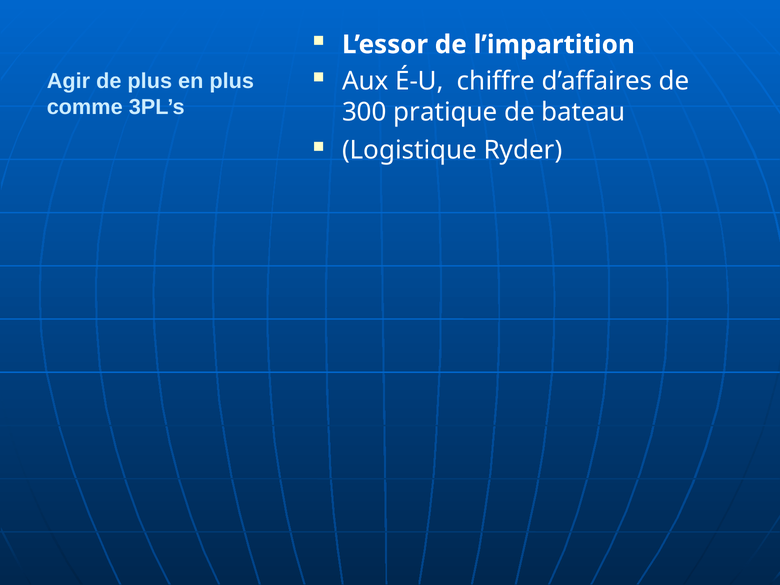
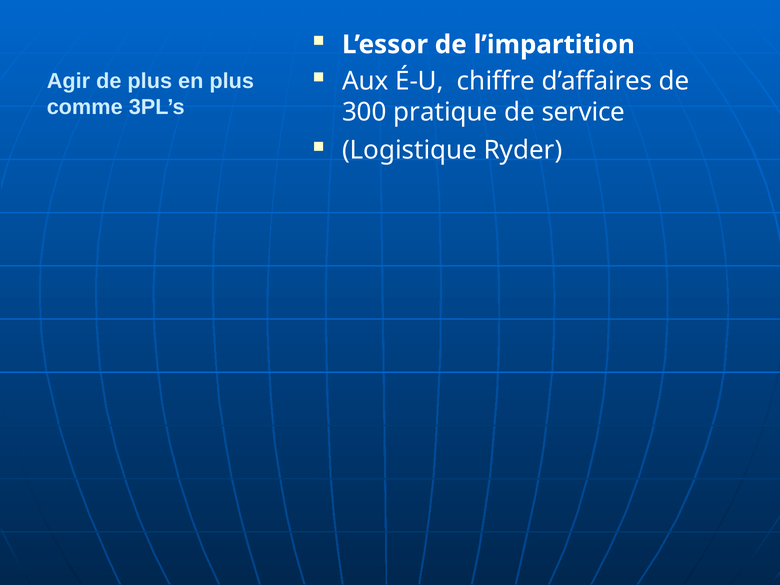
bateau: bateau -> service
